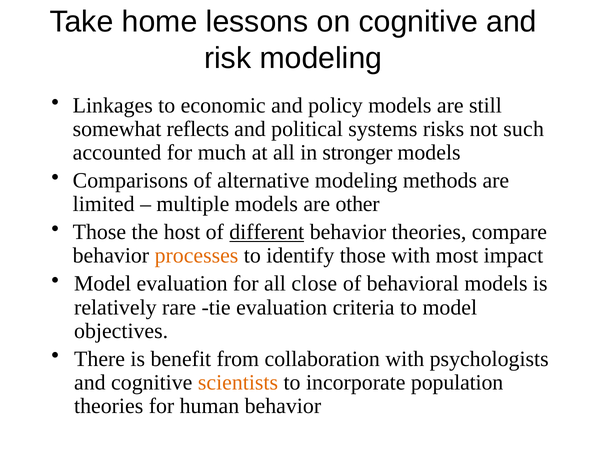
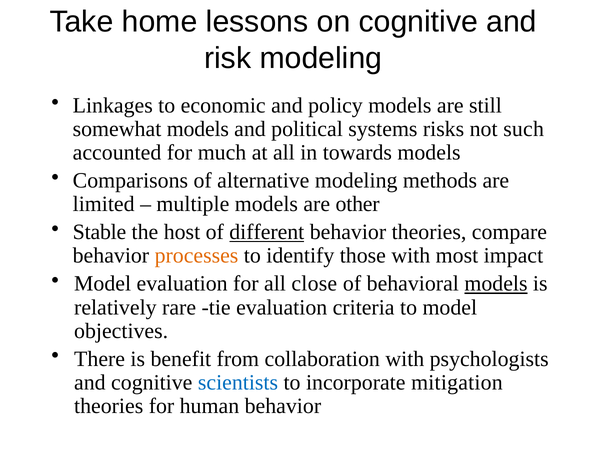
somewhat reflects: reflects -> models
stronger: stronger -> towards
Those at (99, 232): Those -> Stable
models at (496, 284) underline: none -> present
scientists colour: orange -> blue
population: population -> mitigation
